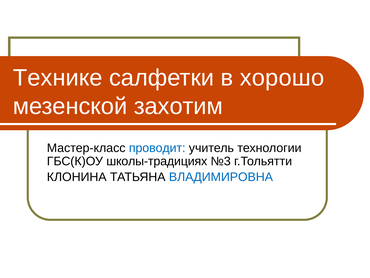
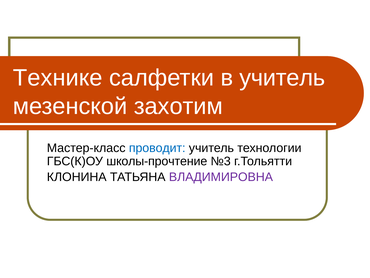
в хорошо: хорошо -> учитель
школы-традициях: школы-традициях -> школы-прочтение
ВЛАДИМИРОВНА colour: blue -> purple
